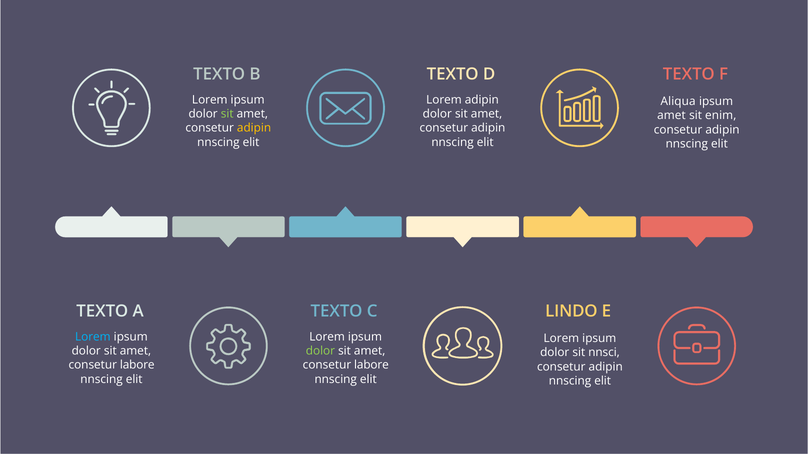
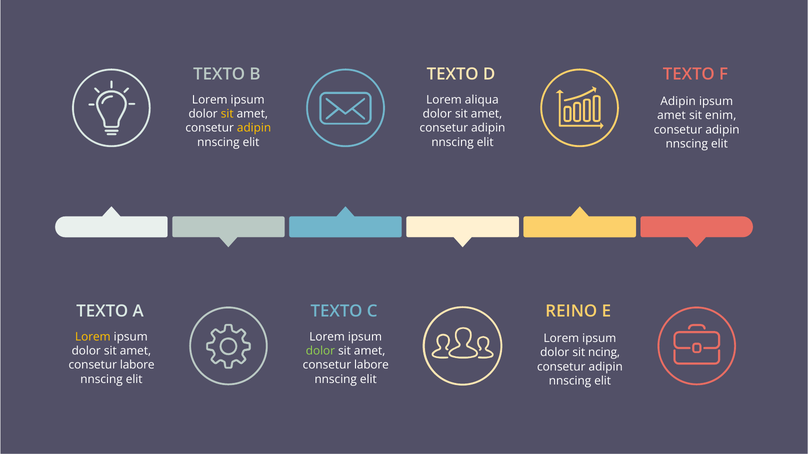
Lorem adipin: adipin -> aliqua
Aliqua at (678, 102): Aliqua -> Adipin
sit at (227, 114) colour: light green -> yellow
LINDO: LINDO -> REINO
Lorem at (93, 337) colour: light blue -> yellow
nnsci: nnsci -> ncing
